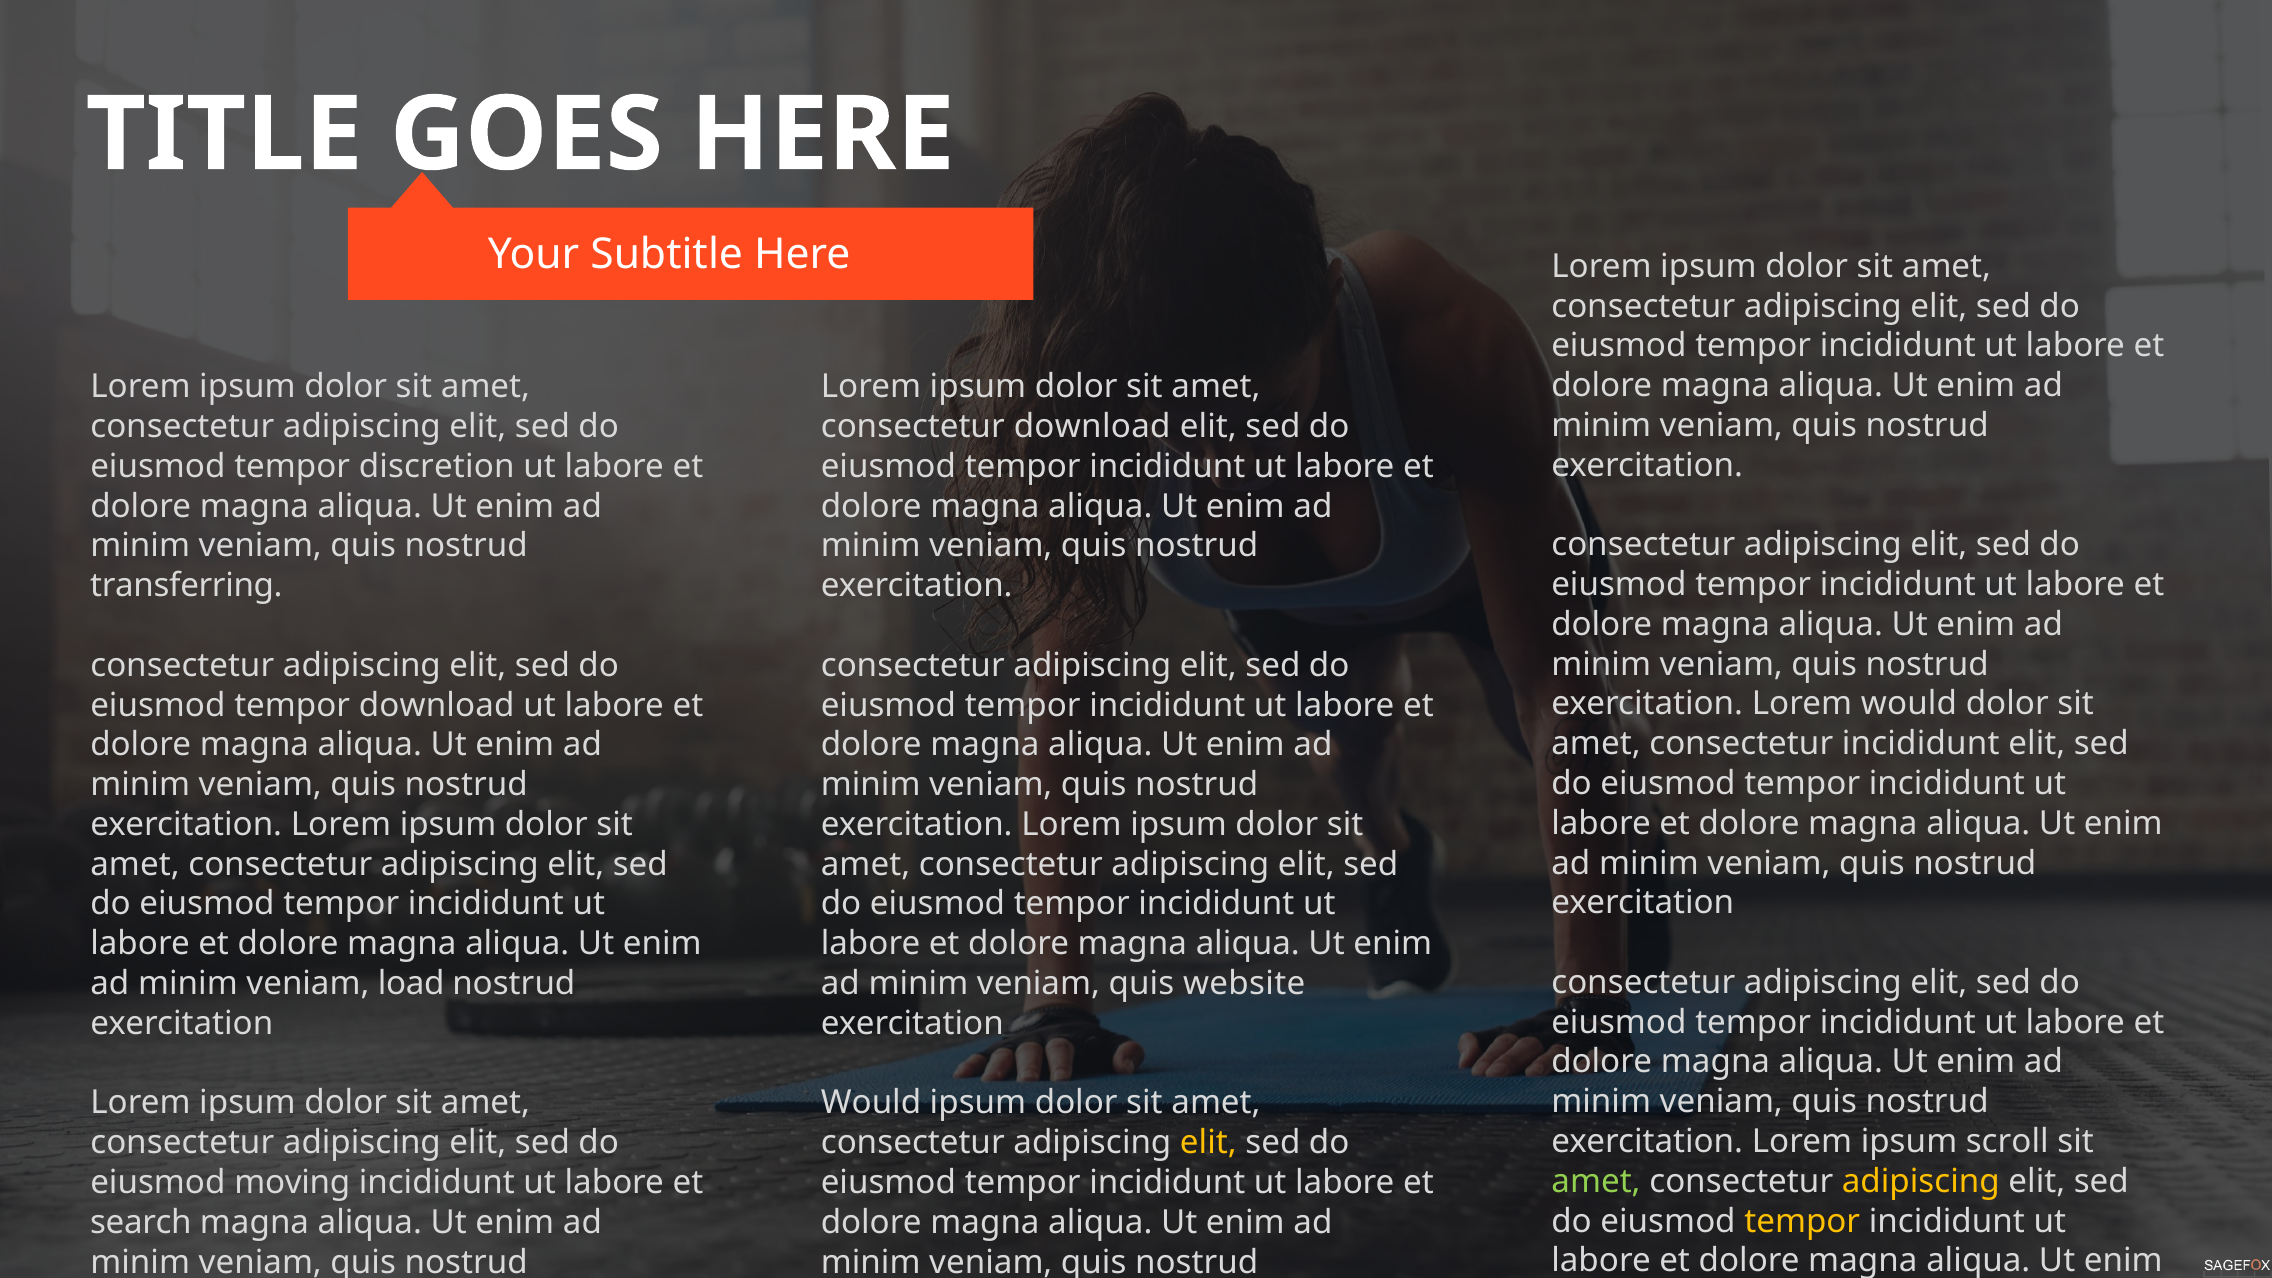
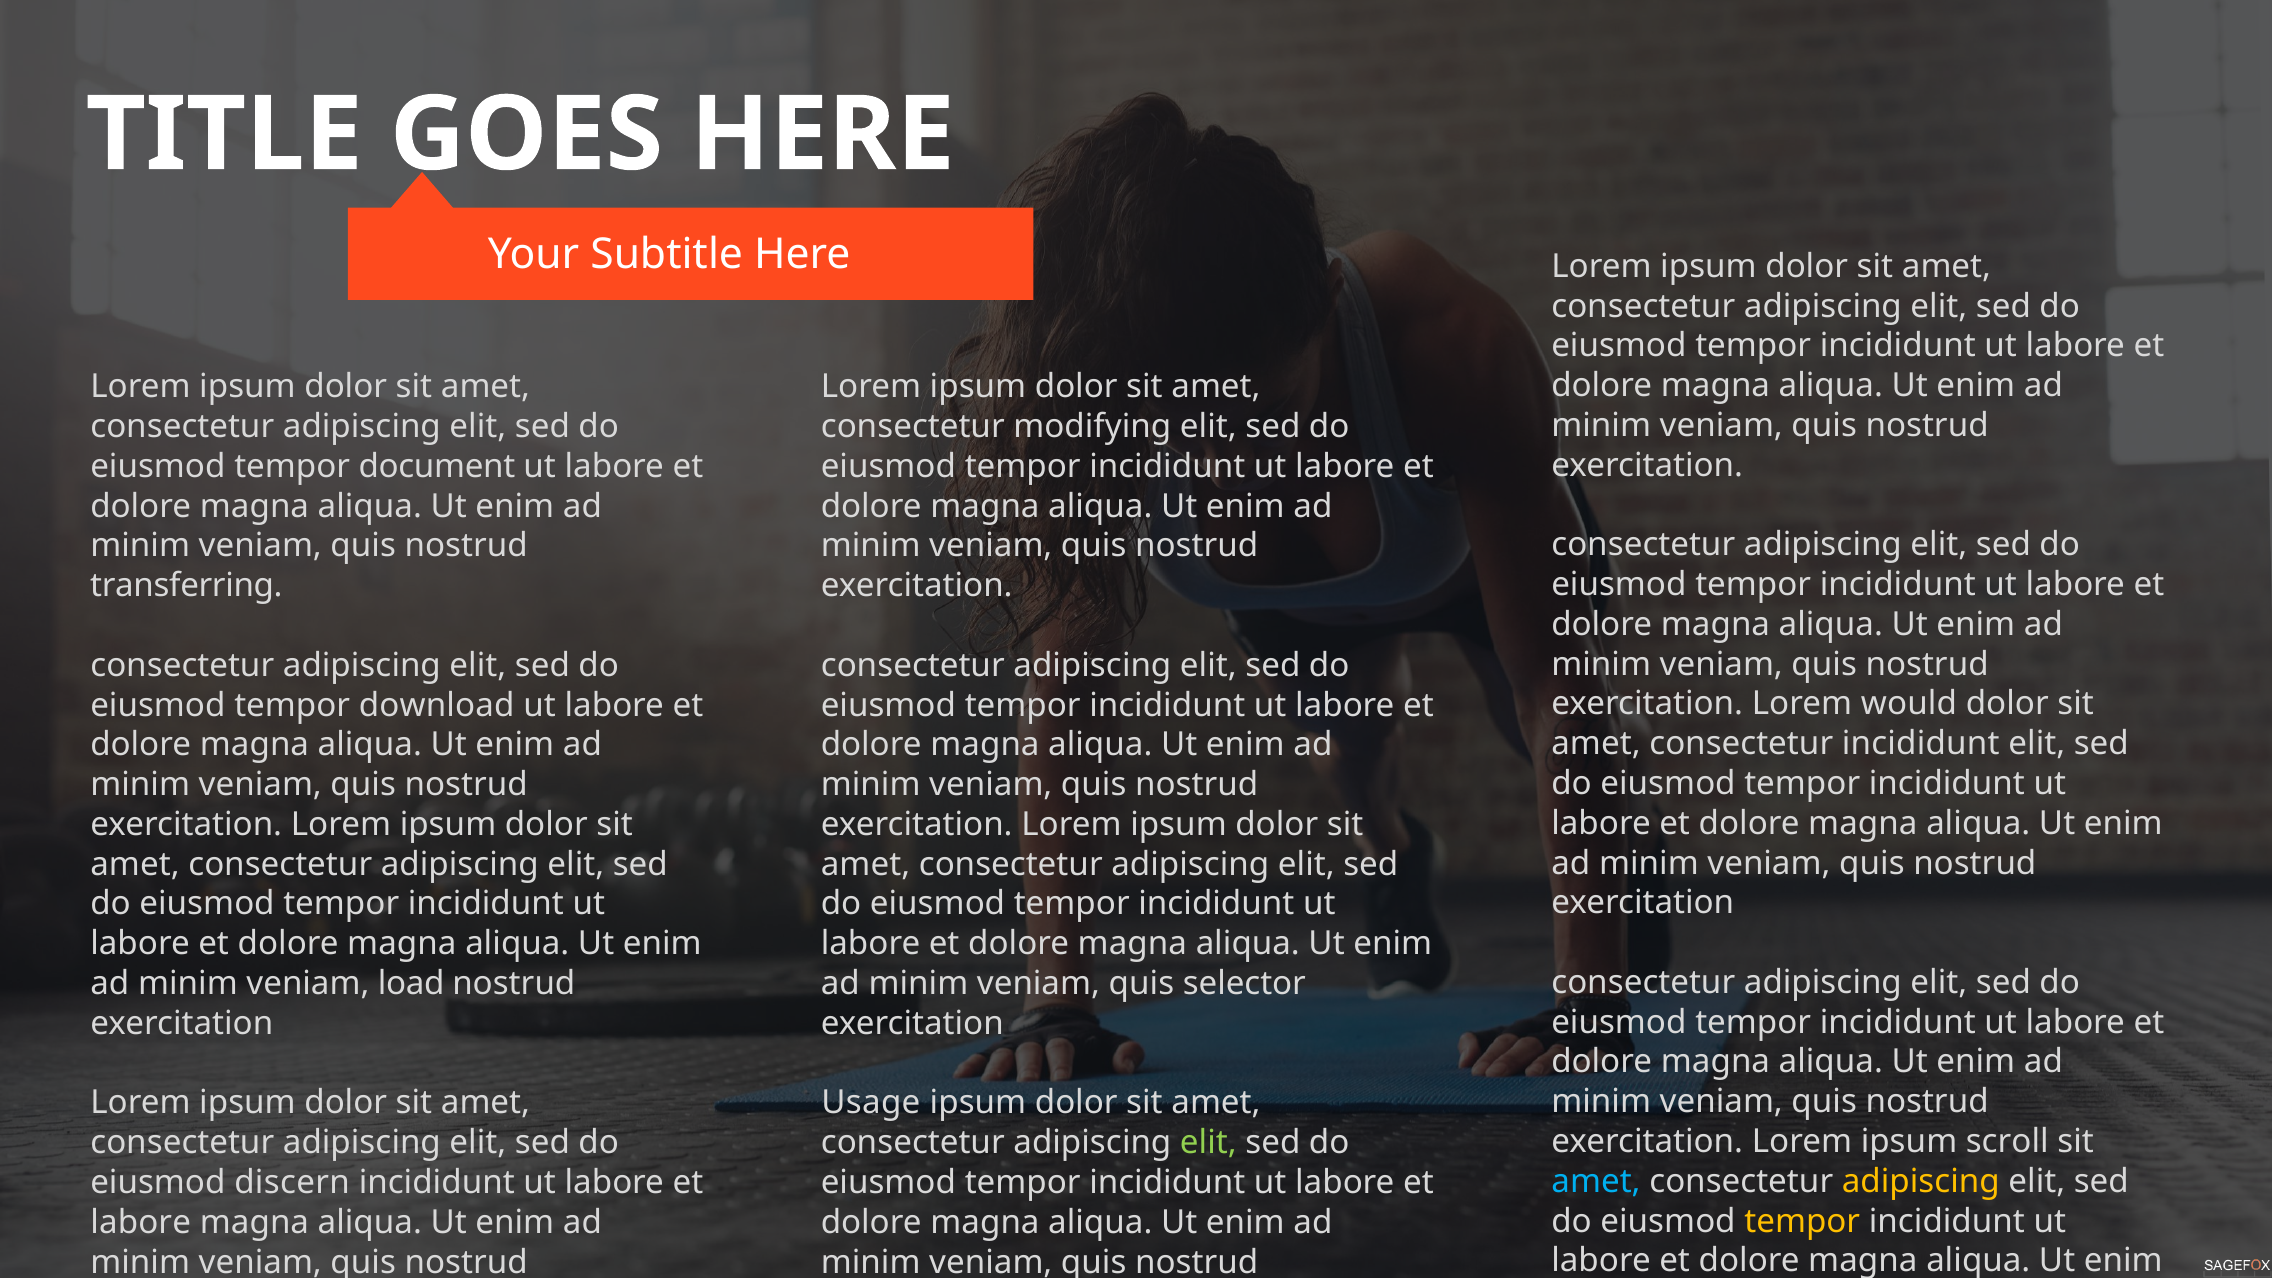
consectetur download: download -> modifying
discretion: discretion -> document
website: website -> selector
Would at (871, 1103): Would -> Usage
elit at (1208, 1143) colour: yellow -> light green
amet at (1596, 1181) colour: light green -> light blue
moving: moving -> discern
search at (141, 1222): search -> labore
